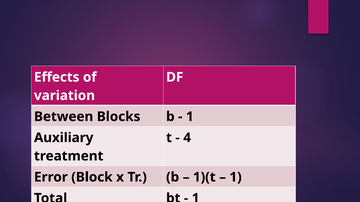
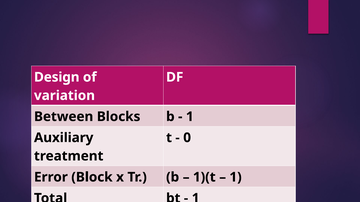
Effects: Effects -> Design
4: 4 -> 0
